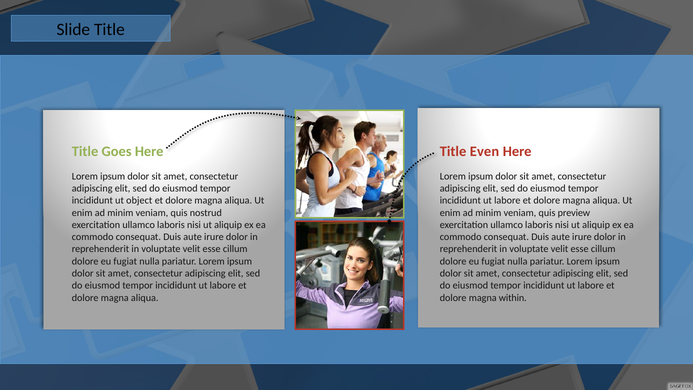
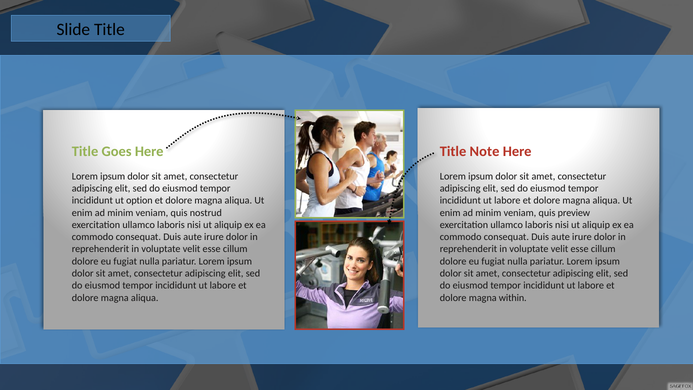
Even: Even -> Note
object: object -> option
